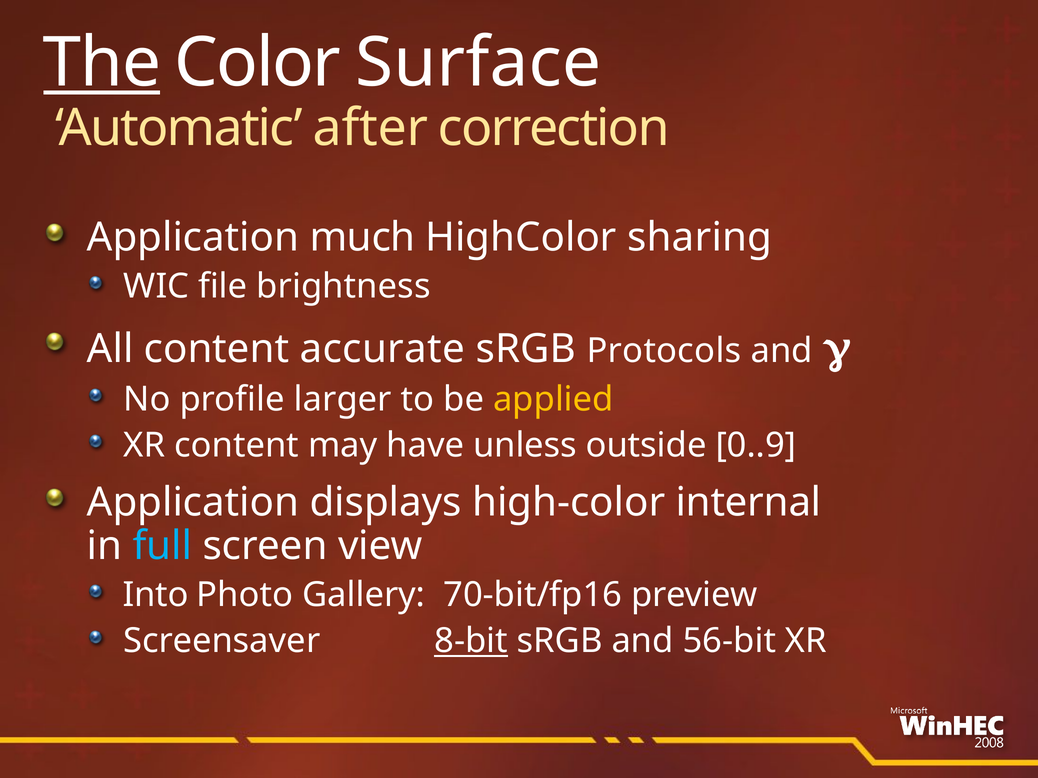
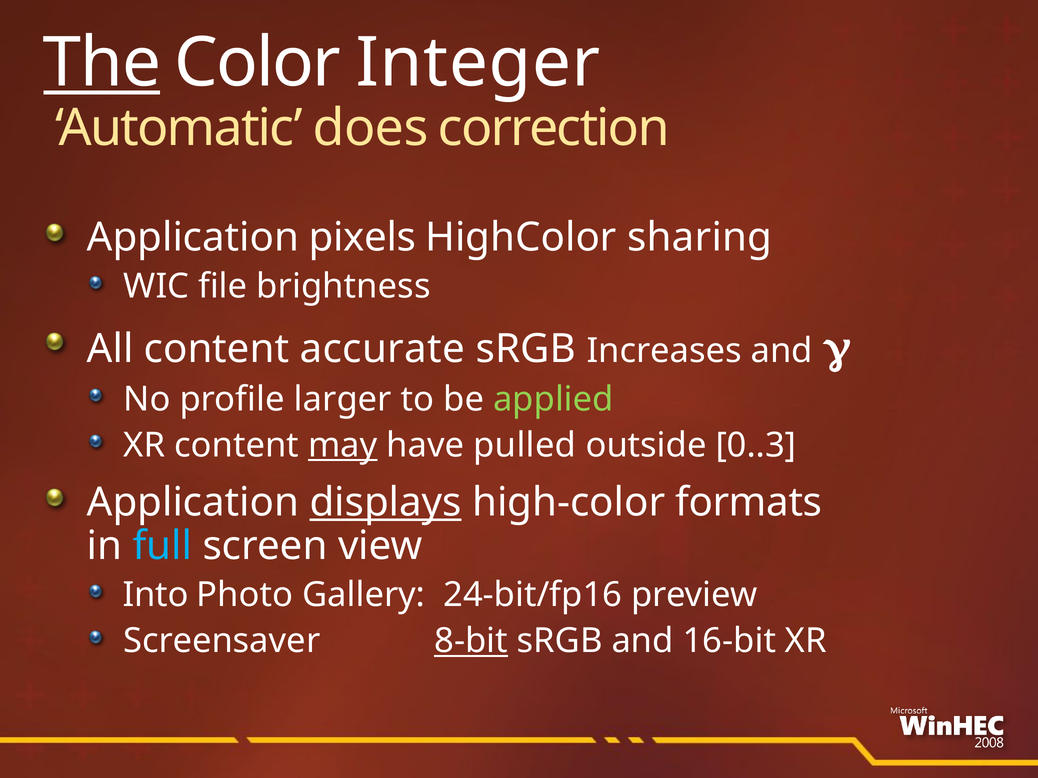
Surface: Surface -> Integer
after: after -> does
much: much -> pixels
Protocols: Protocols -> Increases
applied colour: yellow -> light green
may underline: none -> present
unless: unless -> pulled
0..9: 0..9 -> 0..3
displays underline: none -> present
internal: internal -> formats
70-bit/fp16: 70-bit/fp16 -> 24-bit/fp16
56-bit: 56-bit -> 16-bit
